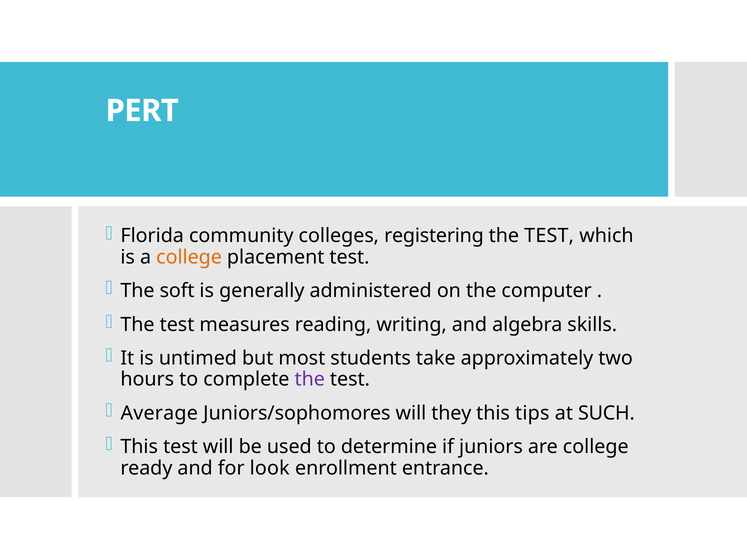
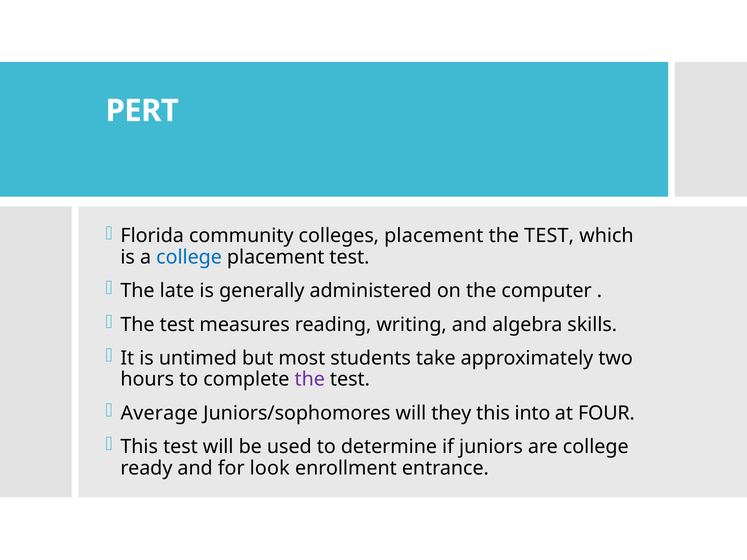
colleges registering: registering -> placement
college at (189, 257) colour: orange -> blue
soft: soft -> late
tips: tips -> into
SUCH: SUCH -> FOUR
